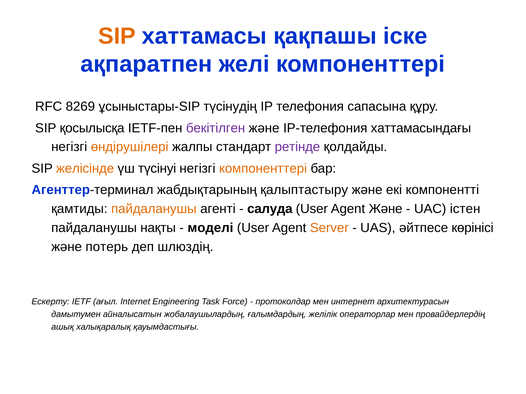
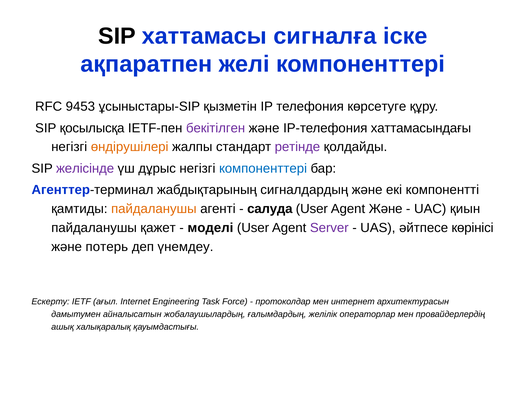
SIP at (117, 36) colour: orange -> black
қақпашы: қақпашы -> сигналға
8269: 8269 -> 9453
түсінудің: түсінудің -> қызметін
сапасына: сапасына -> көрсетуге
желісінде colour: orange -> purple
түсінуі: түсінуі -> дұрыс
компоненттері at (263, 169) colour: orange -> blue
қалыптастыру: қалыптастыру -> сигналдардың
істен: істен -> қиын
нақты: нақты -> қажет
Server colour: orange -> purple
шлюздің: шлюздің -> үнемдеу
